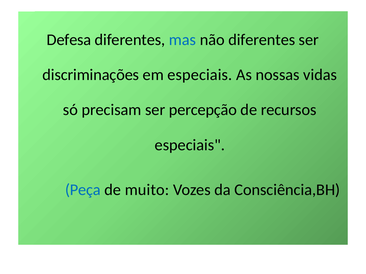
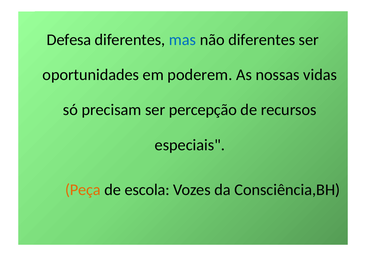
discriminações: discriminações -> oportunidades
em especiais: especiais -> poderem
Peça colour: blue -> orange
muito: muito -> escola
